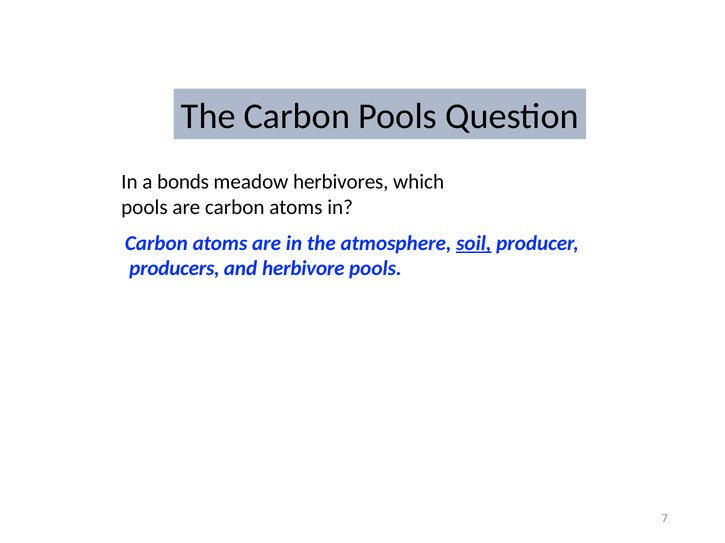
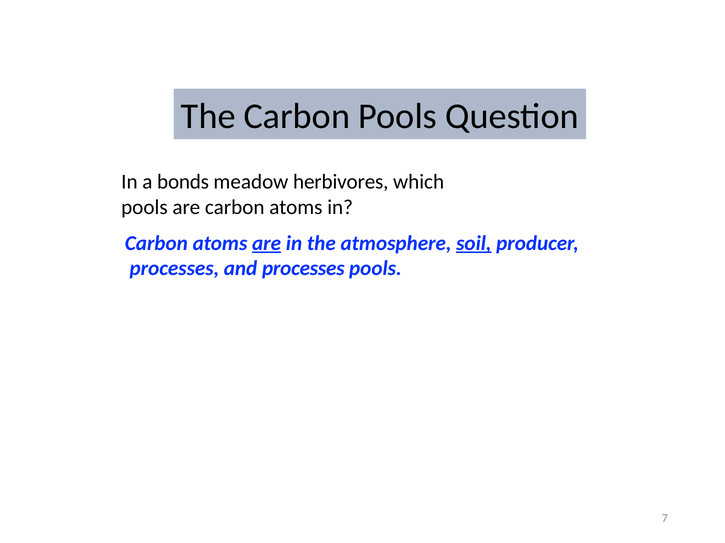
are at (267, 243) underline: none -> present
producers at (174, 269): producers -> processes
and herbivore: herbivore -> processes
